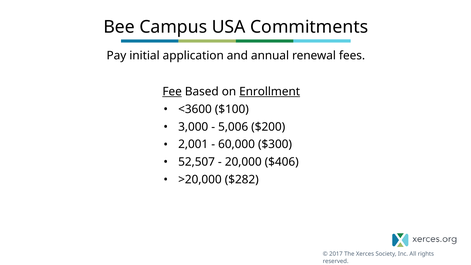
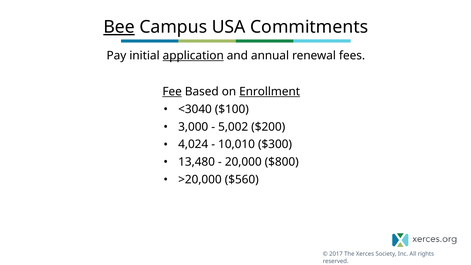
Bee underline: none -> present
application underline: none -> present
<3600: <3600 -> <3040
5,006: 5,006 -> 5,002
2,001: 2,001 -> 4,024
60,000: 60,000 -> 10,010
52,507: 52,507 -> 13,480
$406: $406 -> $800
$282: $282 -> $560
